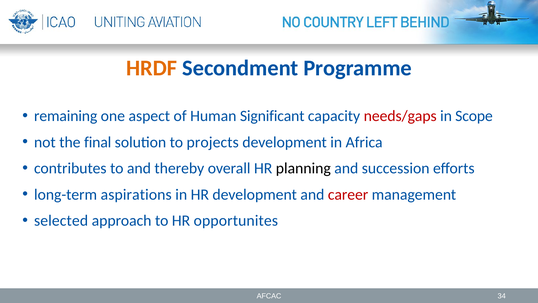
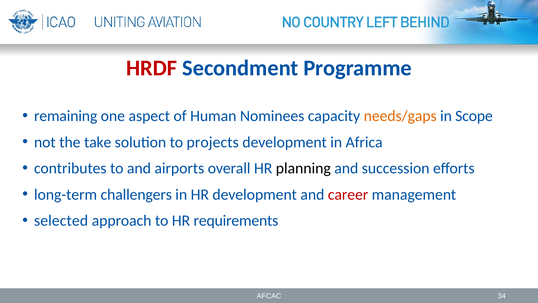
HRDF colour: orange -> red
Significant: Significant -> Nominees
needs/gaps colour: red -> orange
final: final -> take
thereby: thereby -> airports
aspirations: aspirations -> challengers
opportunites: opportunites -> requirements
